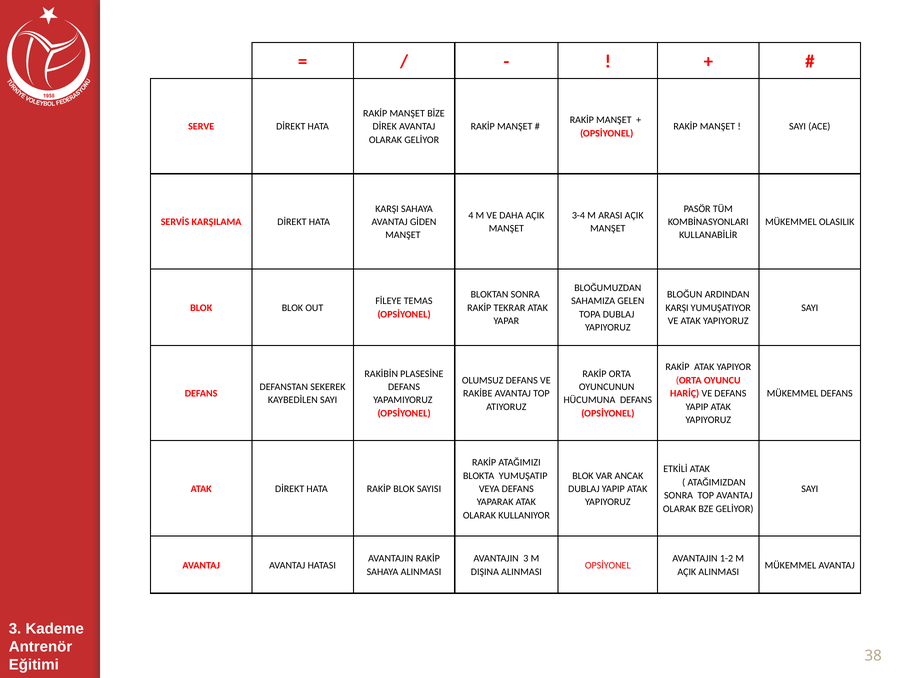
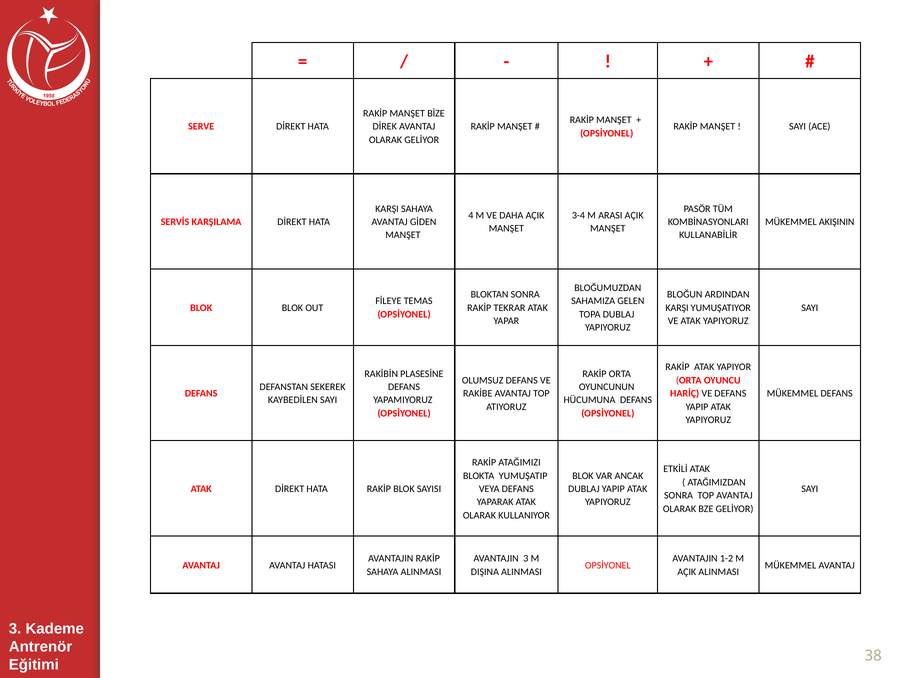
OLASILIK: OLASILIK -> AKIŞININ
